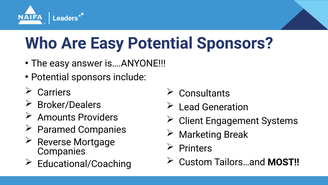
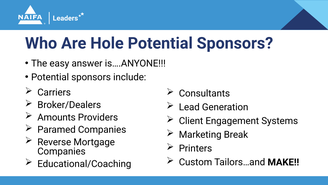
Are Easy: Easy -> Hole
MOST: MOST -> MAKE
